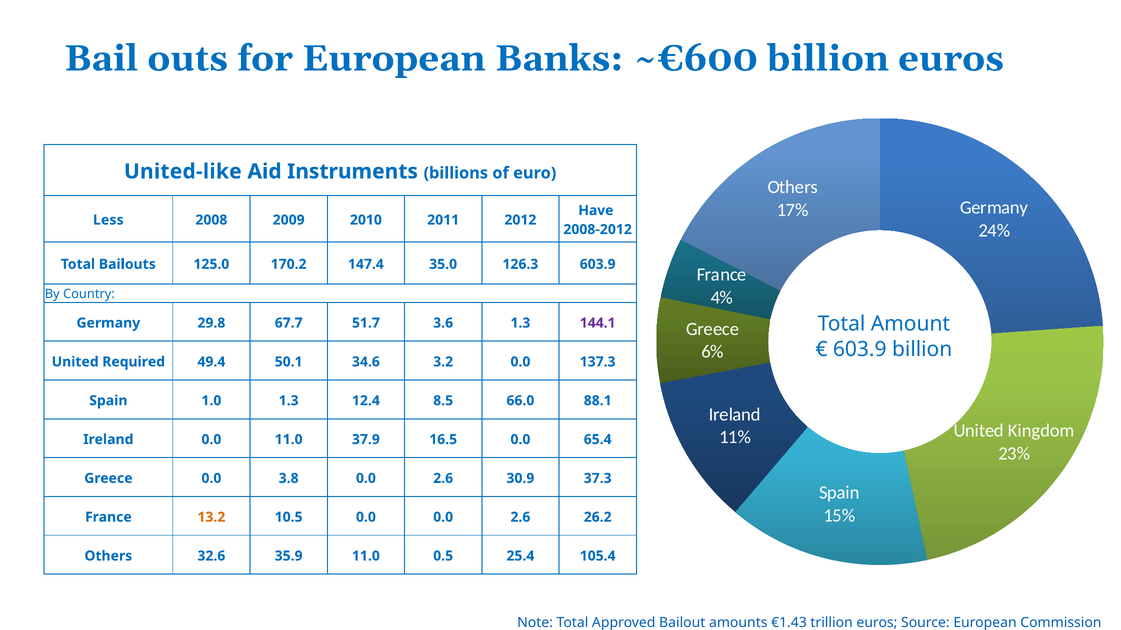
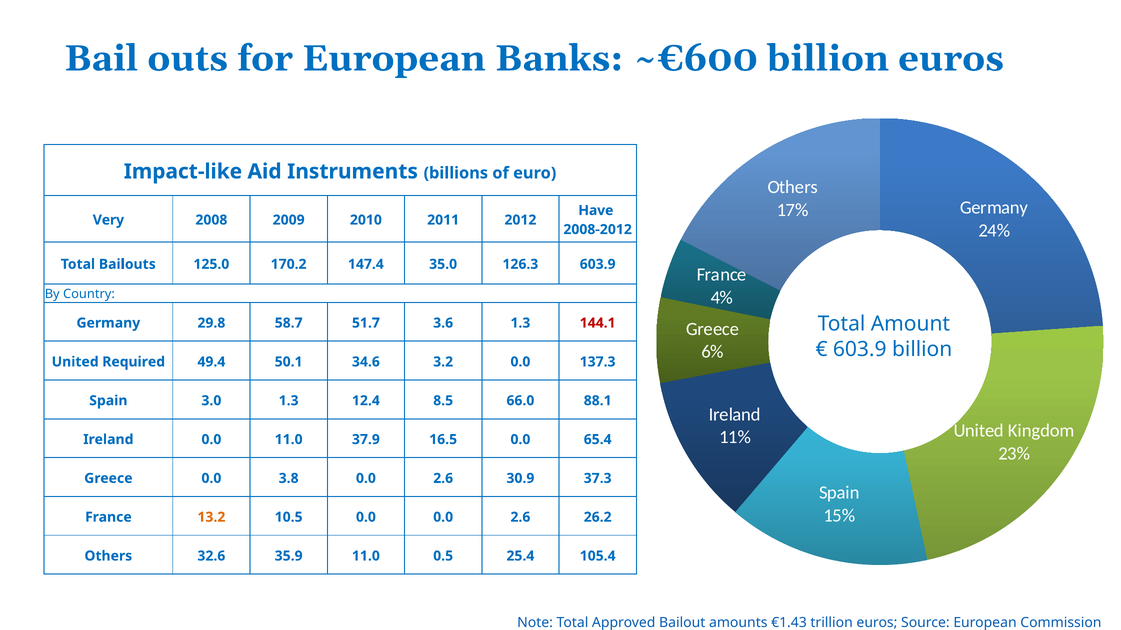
United-like: United-like -> Impact-like
Less: Less -> Very
67.7: 67.7 -> 58.7
144.1 colour: purple -> red
1.0: 1.0 -> 3.0
